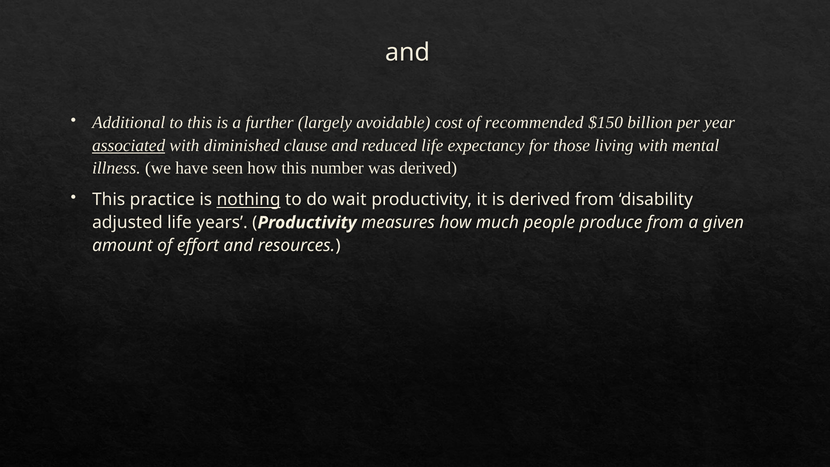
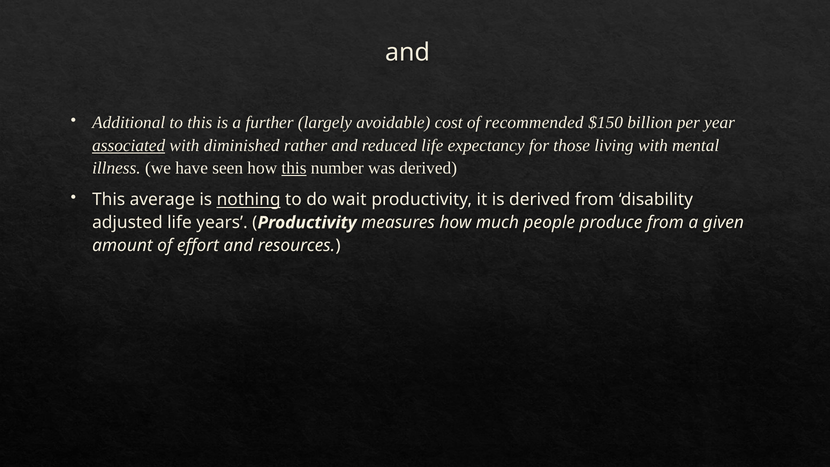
clause: clause -> rather
this at (294, 168) underline: none -> present
practice: practice -> average
